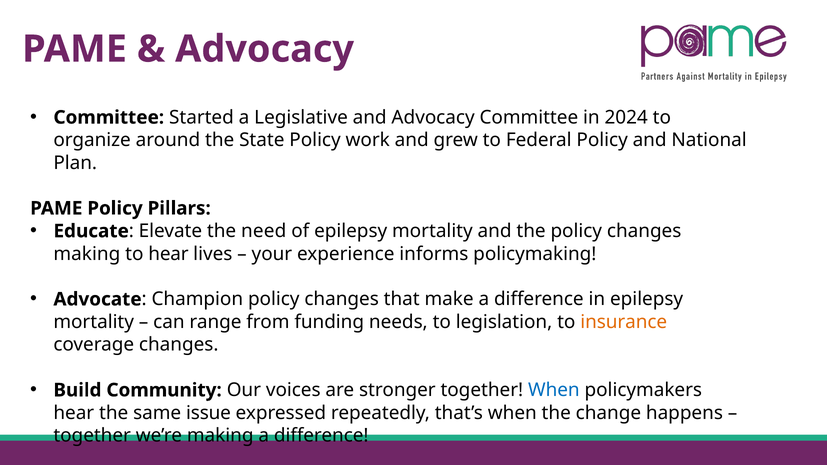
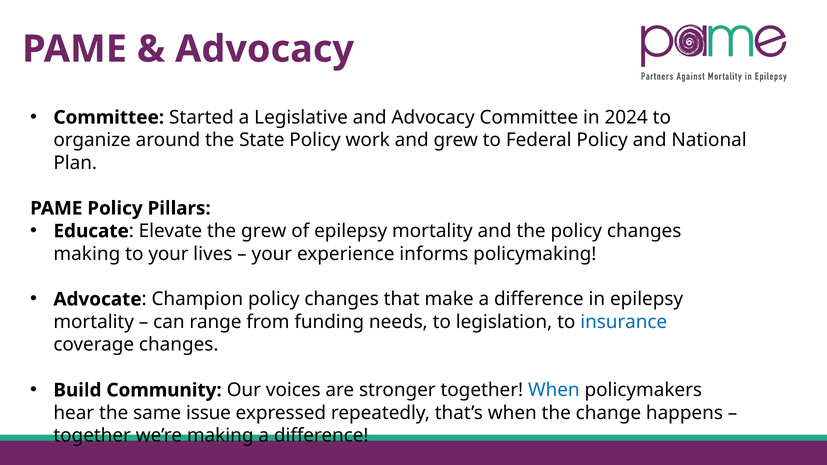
the need: need -> grew
to hear: hear -> your
insurance colour: orange -> blue
